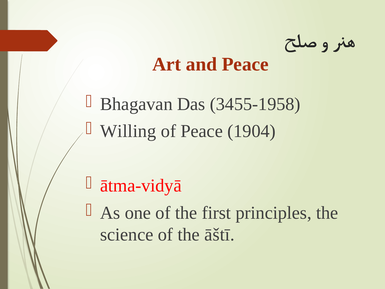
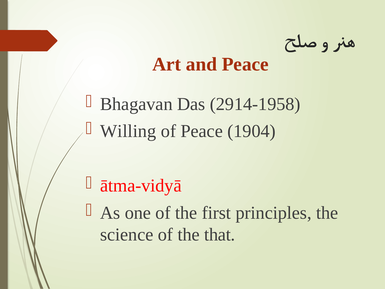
3455-1958: 3455-1958 -> 2914-1958
āštī: āštī -> that
